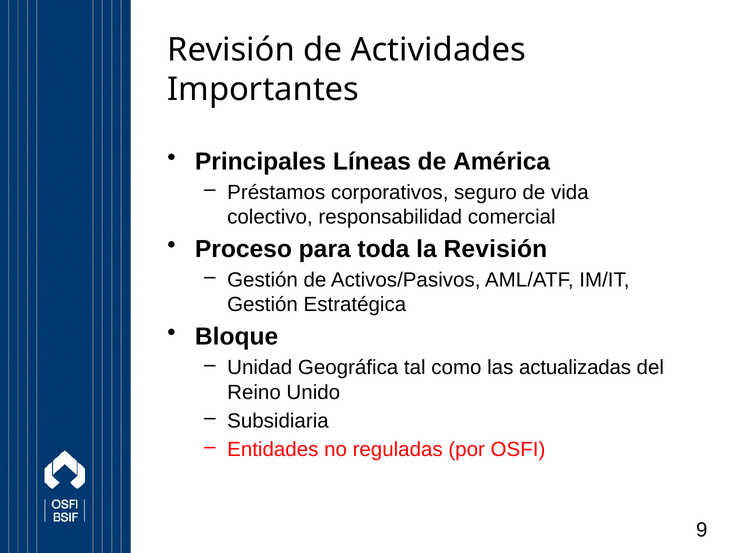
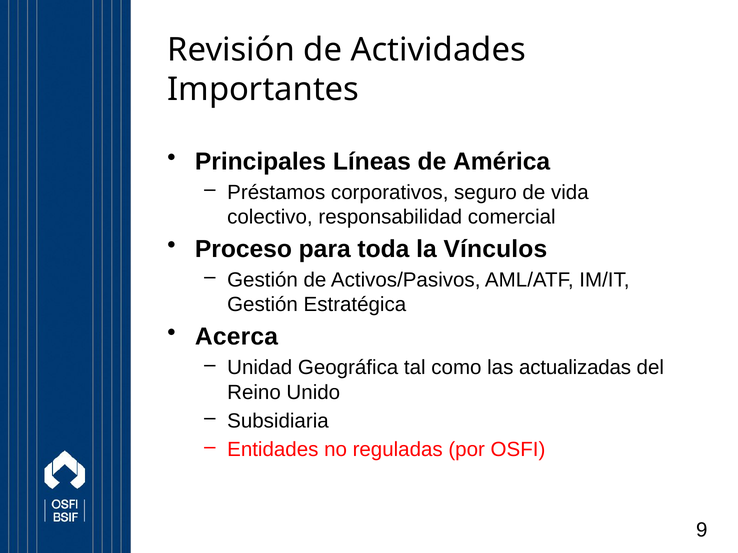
la Revisión: Revisión -> Vínculos
Bloque: Bloque -> Acerca
